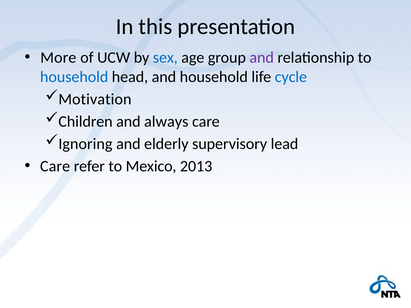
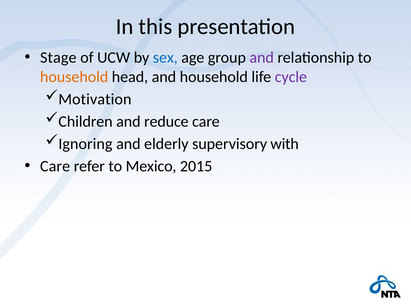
More: More -> Stage
household at (74, 77) colour: blue -> orange
cycle colour: blue -> purple
always: always -> reduce
lead: lead -> with
2013: 2013 -> 2015
